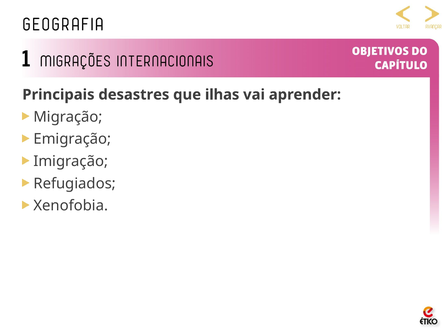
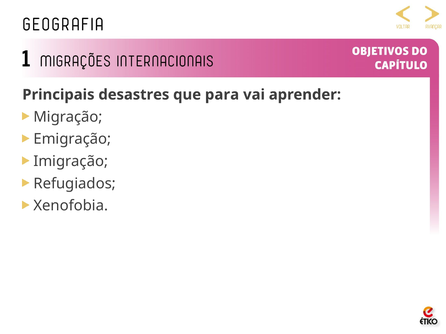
ilhas: ilhas -> para
